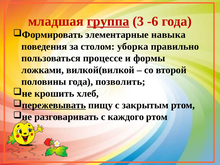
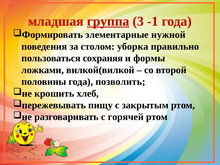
-6: -6 -> -1
навыка: навыка -> нужной
процессе: процессе -> сохраняя
пережевывать underline: present -> none
каждого: каждого -> горячей
